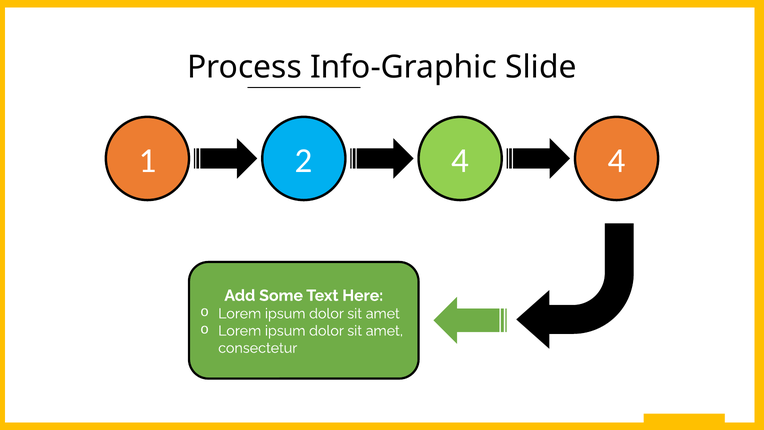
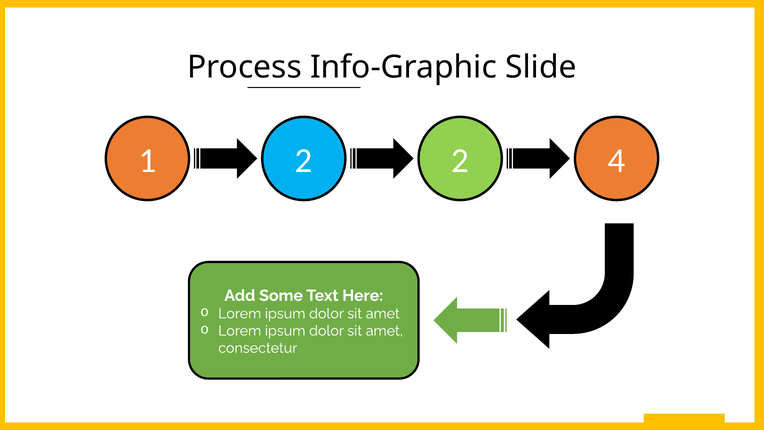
2 4: 4 -> 2
